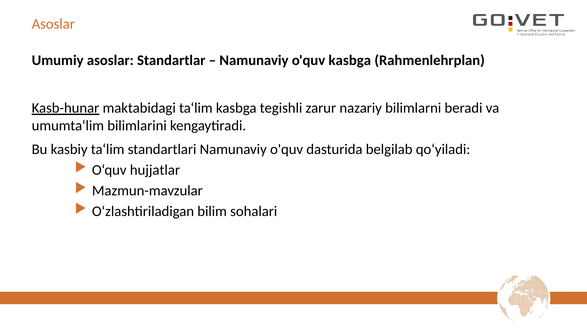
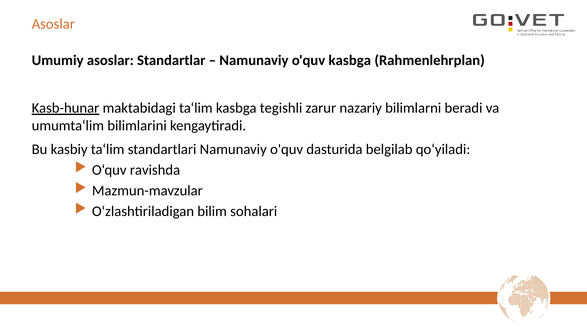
hujjatlar: hujjatlar -> ravishda
